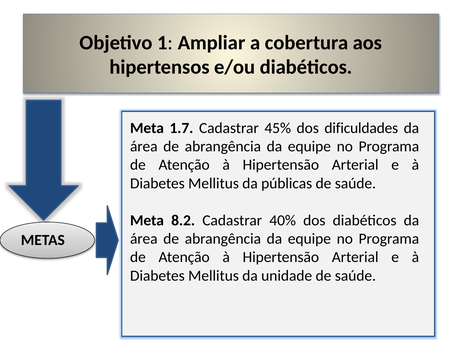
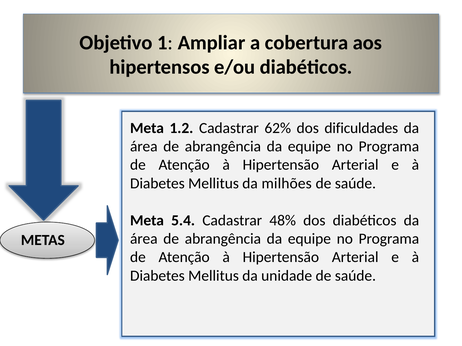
1.7: 1.7 -> 1.2
45%: 45% -> 62%
públicas: públicas -> milhões
8.2: 8.2 -> 5.4
40%: 40% -> 48%
